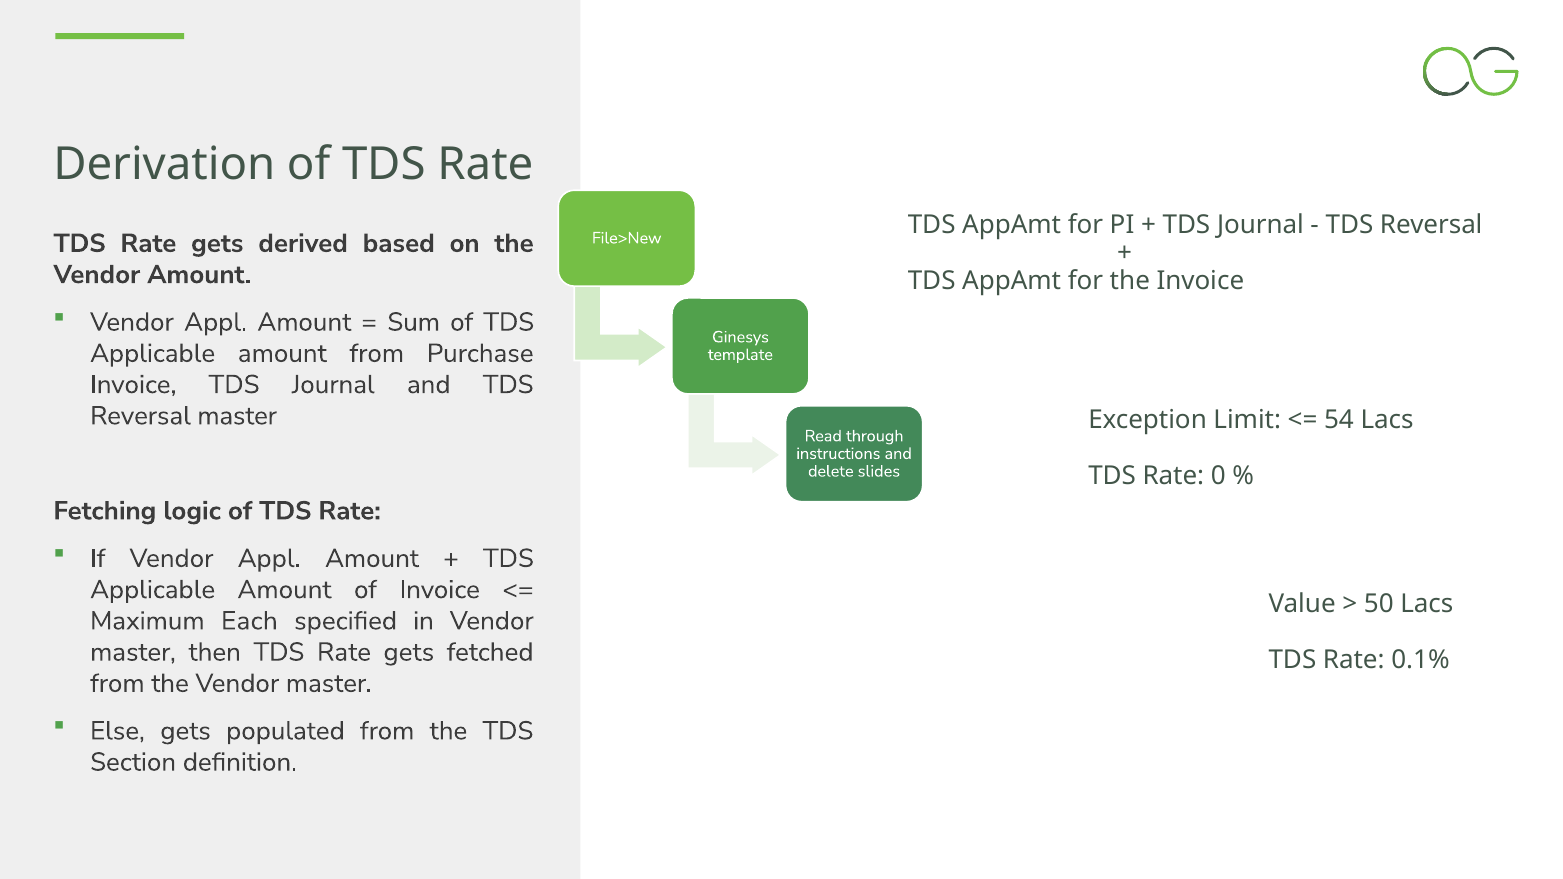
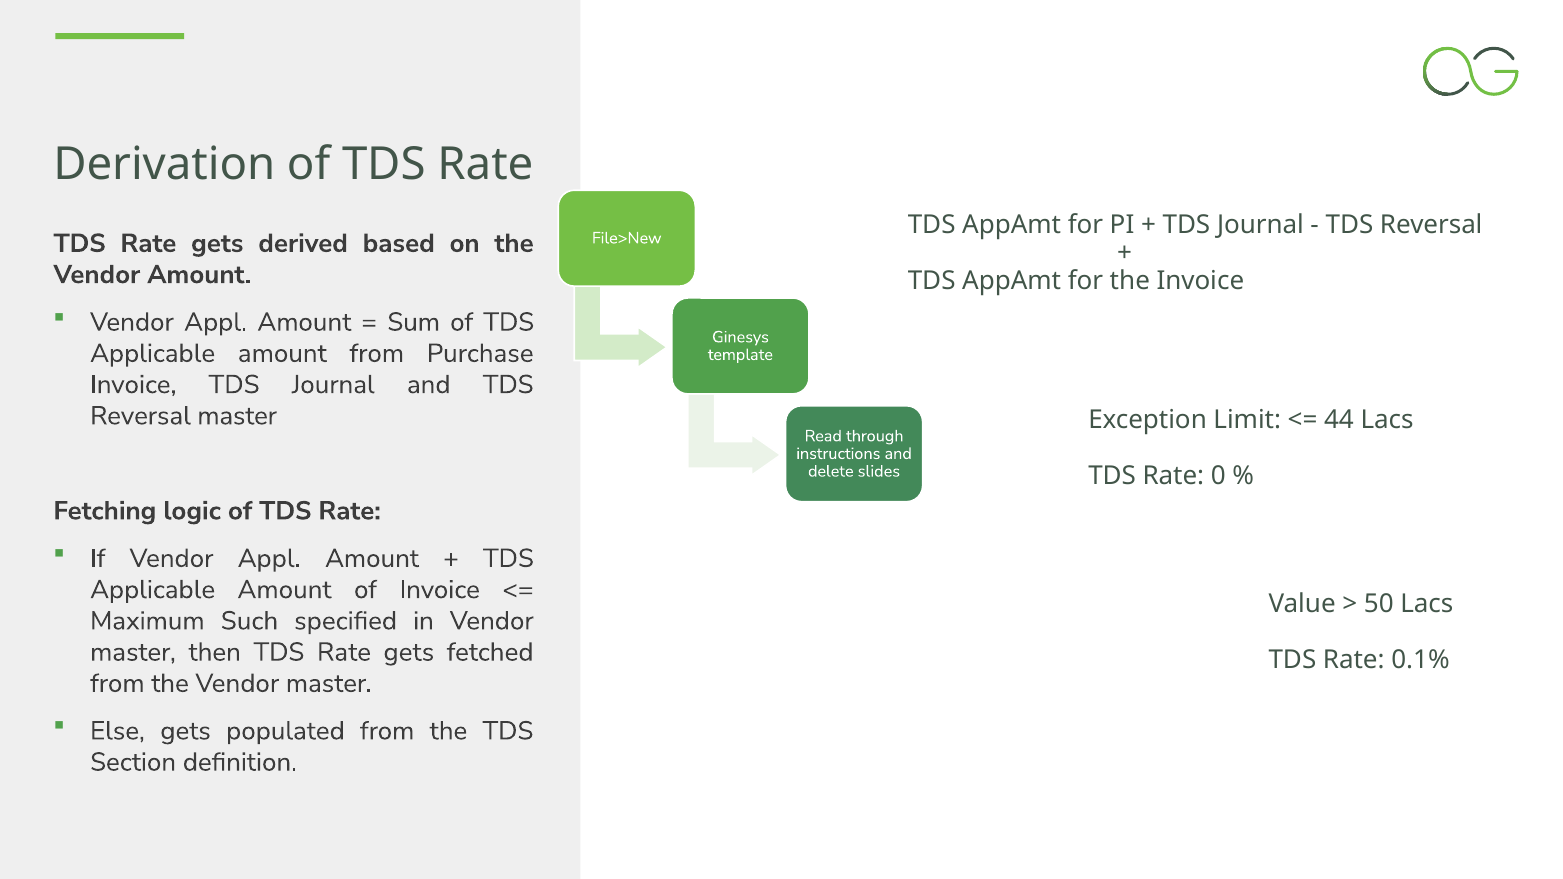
54: 54 -> 44
Each: Each -> Such
